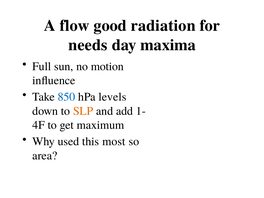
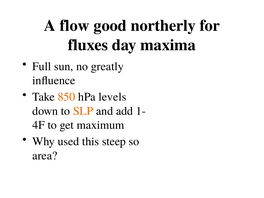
radiation: radiation -> northerly
needs: needs -> fluxes
motion: motion -> greatly
850 colour: blue -> orange
most: most -> steep
